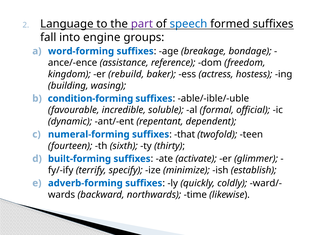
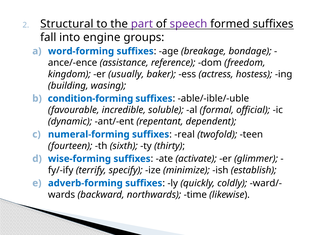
Language: Language -> Structural
speech colour: blue -> purple
rebuild: rebuild -> usually
that: that -> real
built-forming: built-forming -> wise-forming
